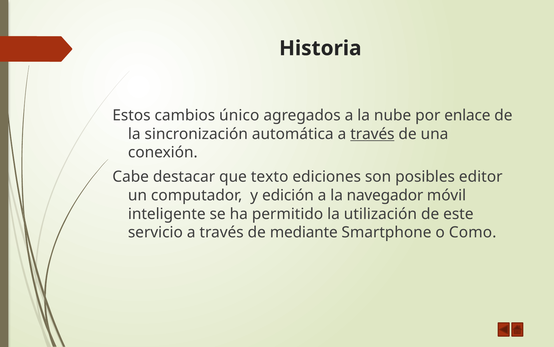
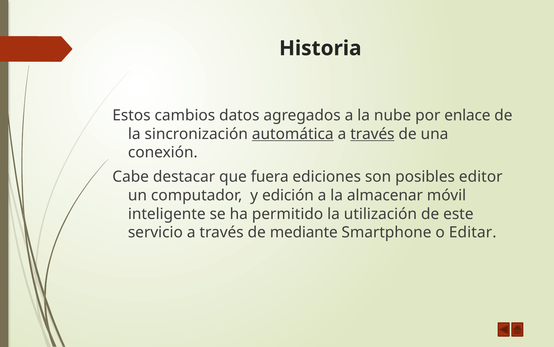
único: único -> datos
automática underline: none -> present
texto: texto -> fuera
navegador: navegador -> almacenar
Como: Como -> Editar
